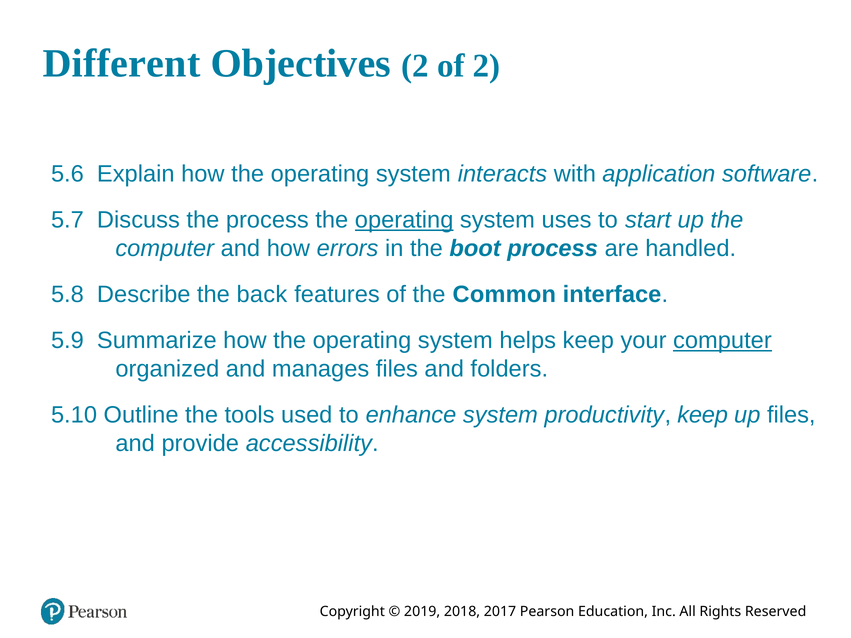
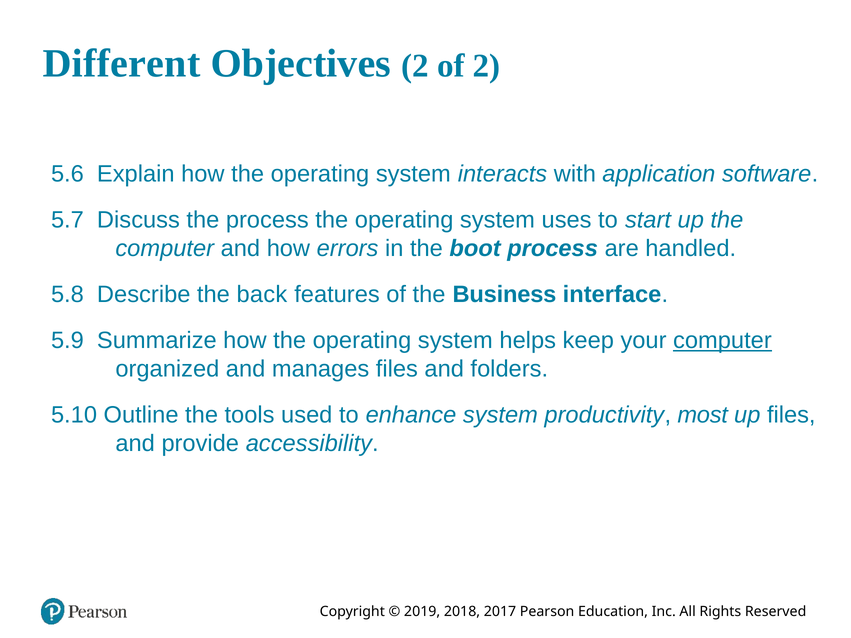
operating at (404, 220) underline: present -> none
Common: Common -> Business
productivity keep: keep -> most
